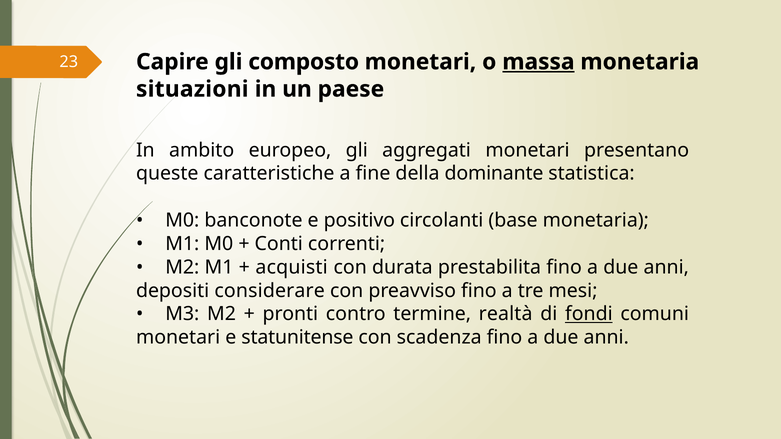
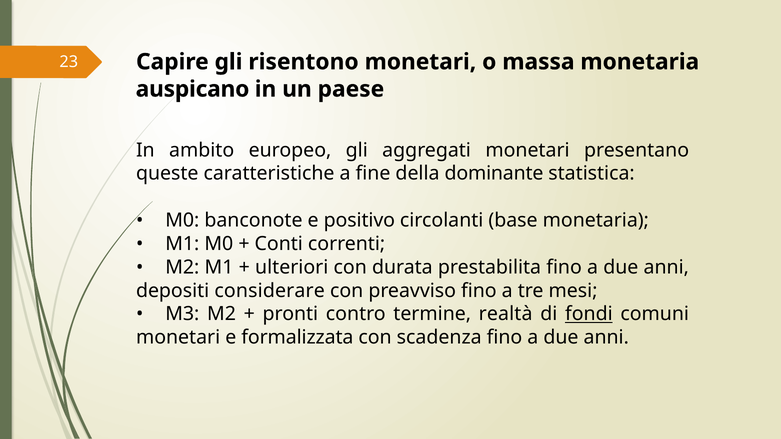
composto: composto -> risentono
massa underline: present -> none
situazioni: situazioni -> auspicano
acquisti: acquisti -> ulteriori
statunitense: statunitense -> formalizzata
